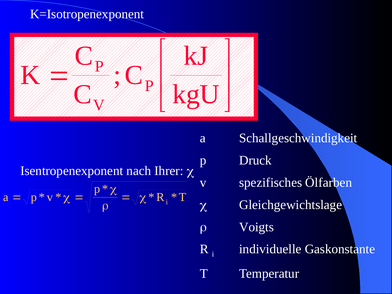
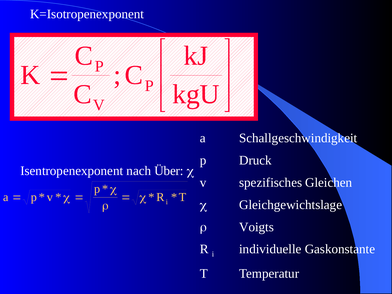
Ihrer: Ihrer -> Über
Ölfarben: Ölfarben -> Gleichen
